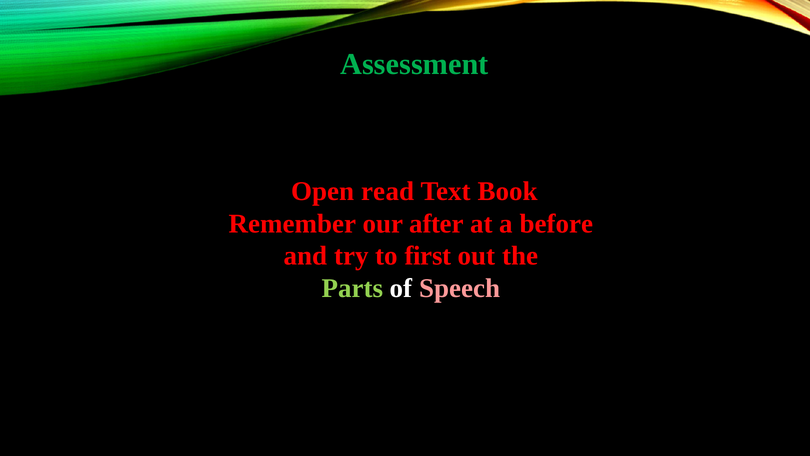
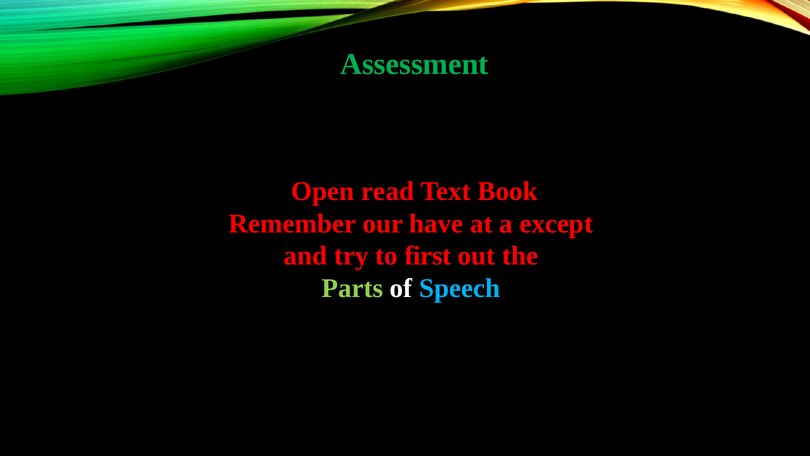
after: after -> have
before: before -> except
Speech colour: pink -> light blue
